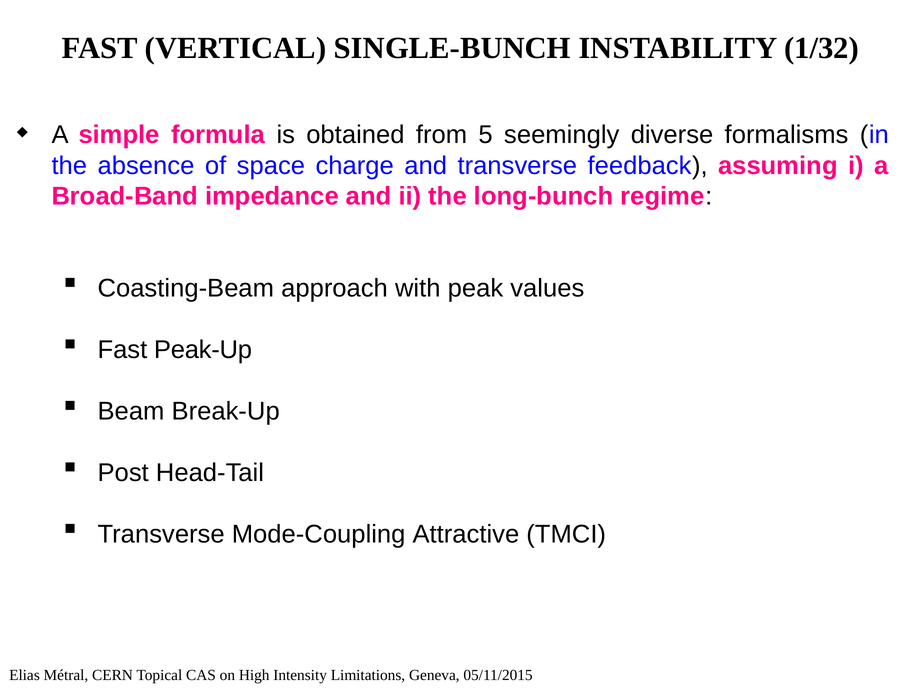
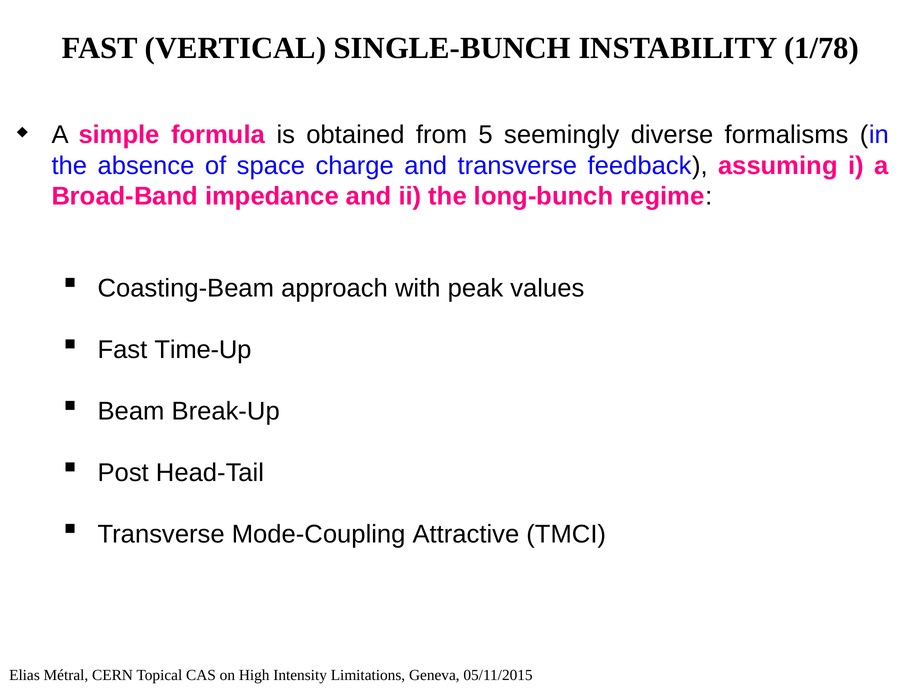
1/32: 1/32 -> 1/78
Peak-Up: Peak-Up -> Time-Up
